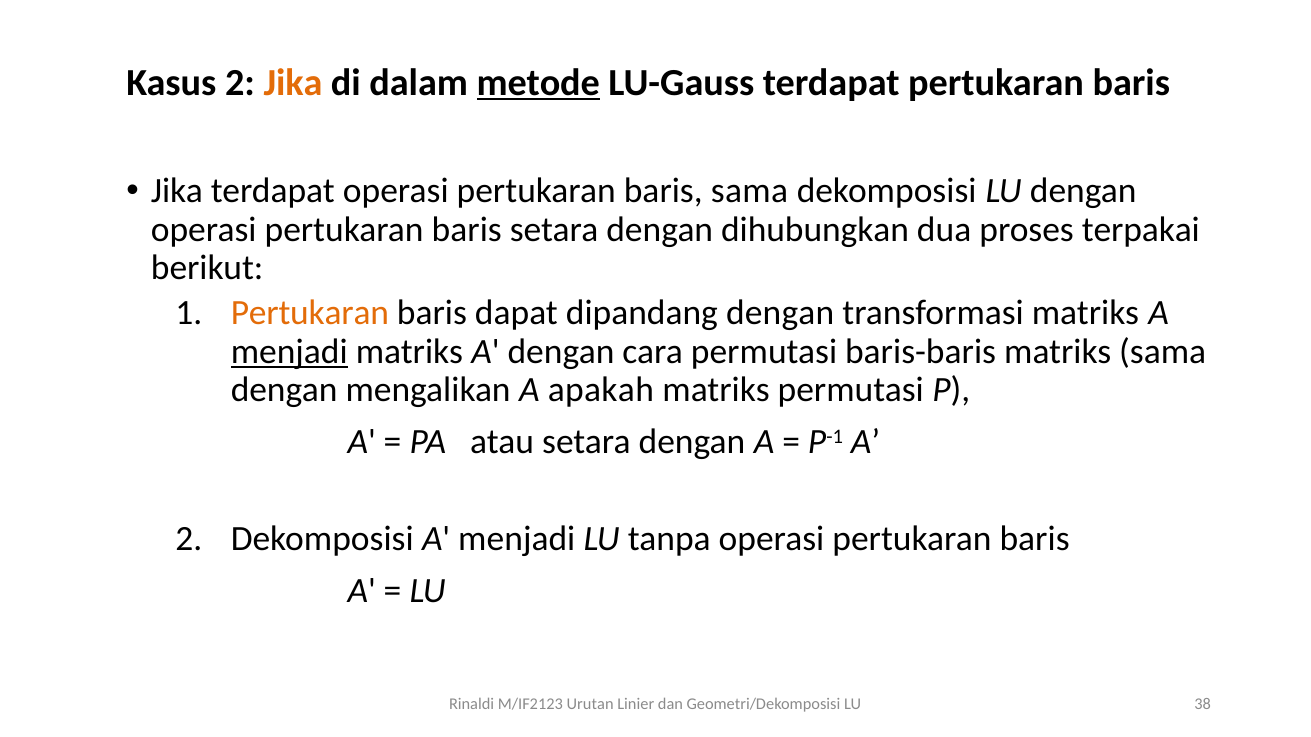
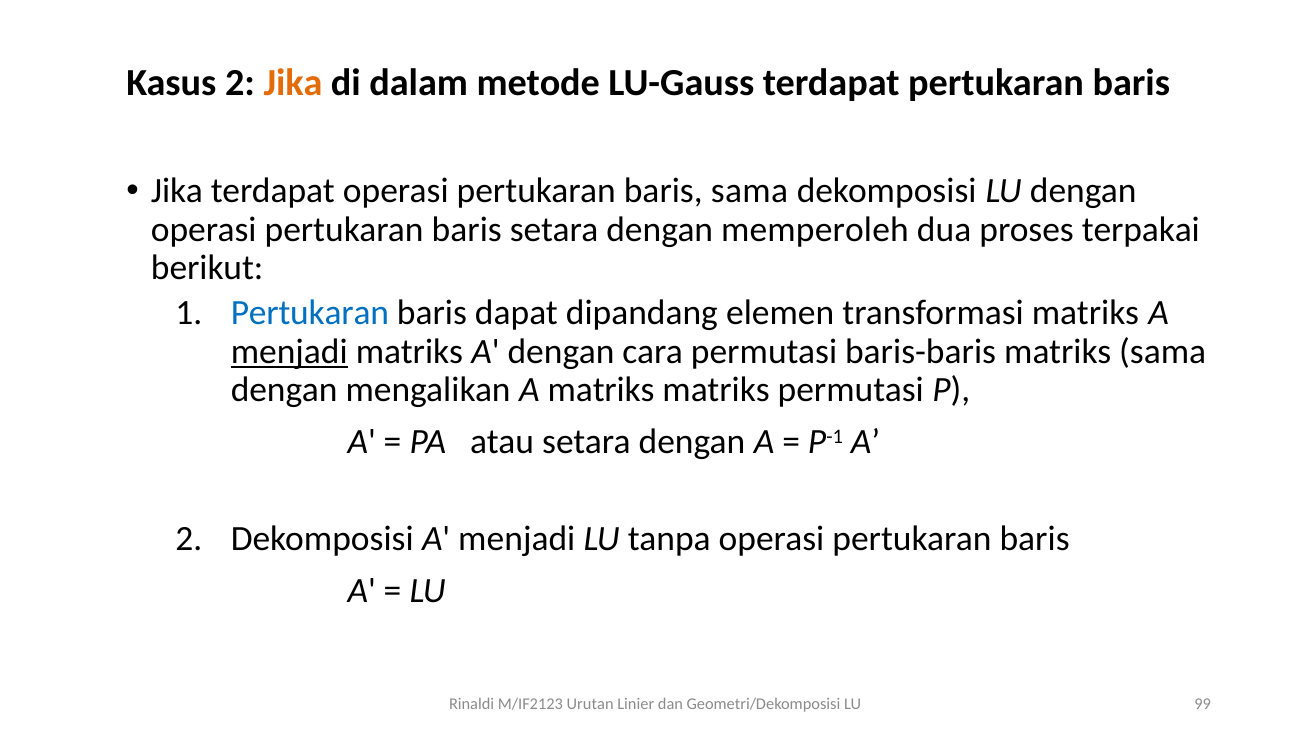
metode underline: present -> none
dihubungkan: dihubungkan -> memperoleh
Pertukaran at (310, 313) colour: orange -> blue
dipandang dengan: dengan -> elemen
A apakah: apakah -> matriks
38: 38 -> 99
